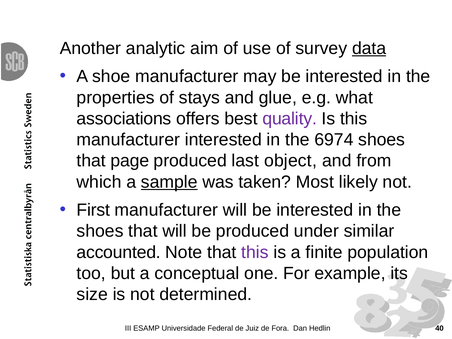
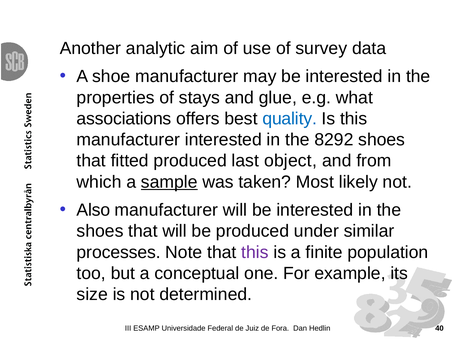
data underline: present -> none
quality colour: purple -> blue
6974: 6974 -> 8292
page: page -> fitted
First: First -> Also
accounted: accounted -> processes
